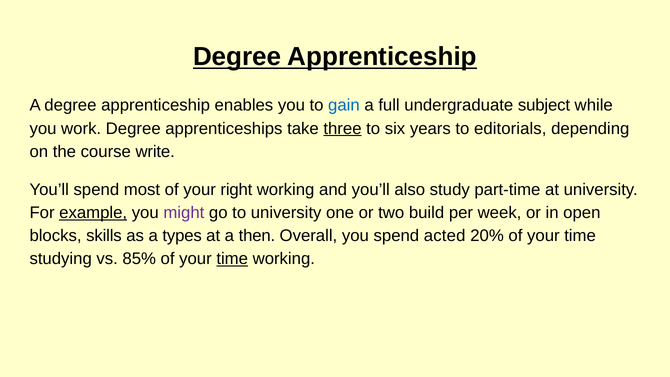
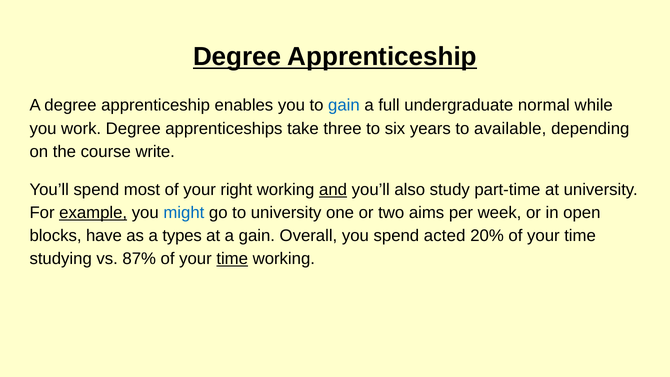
subject: subject -> normal
three underline: present -> none
editorials: editorials -> available
and underline: none -> present
might colour: purple -> blue
build: build -> aims
skills: skills -> have
a then: then -> gain
85%: 85% -> 87%
